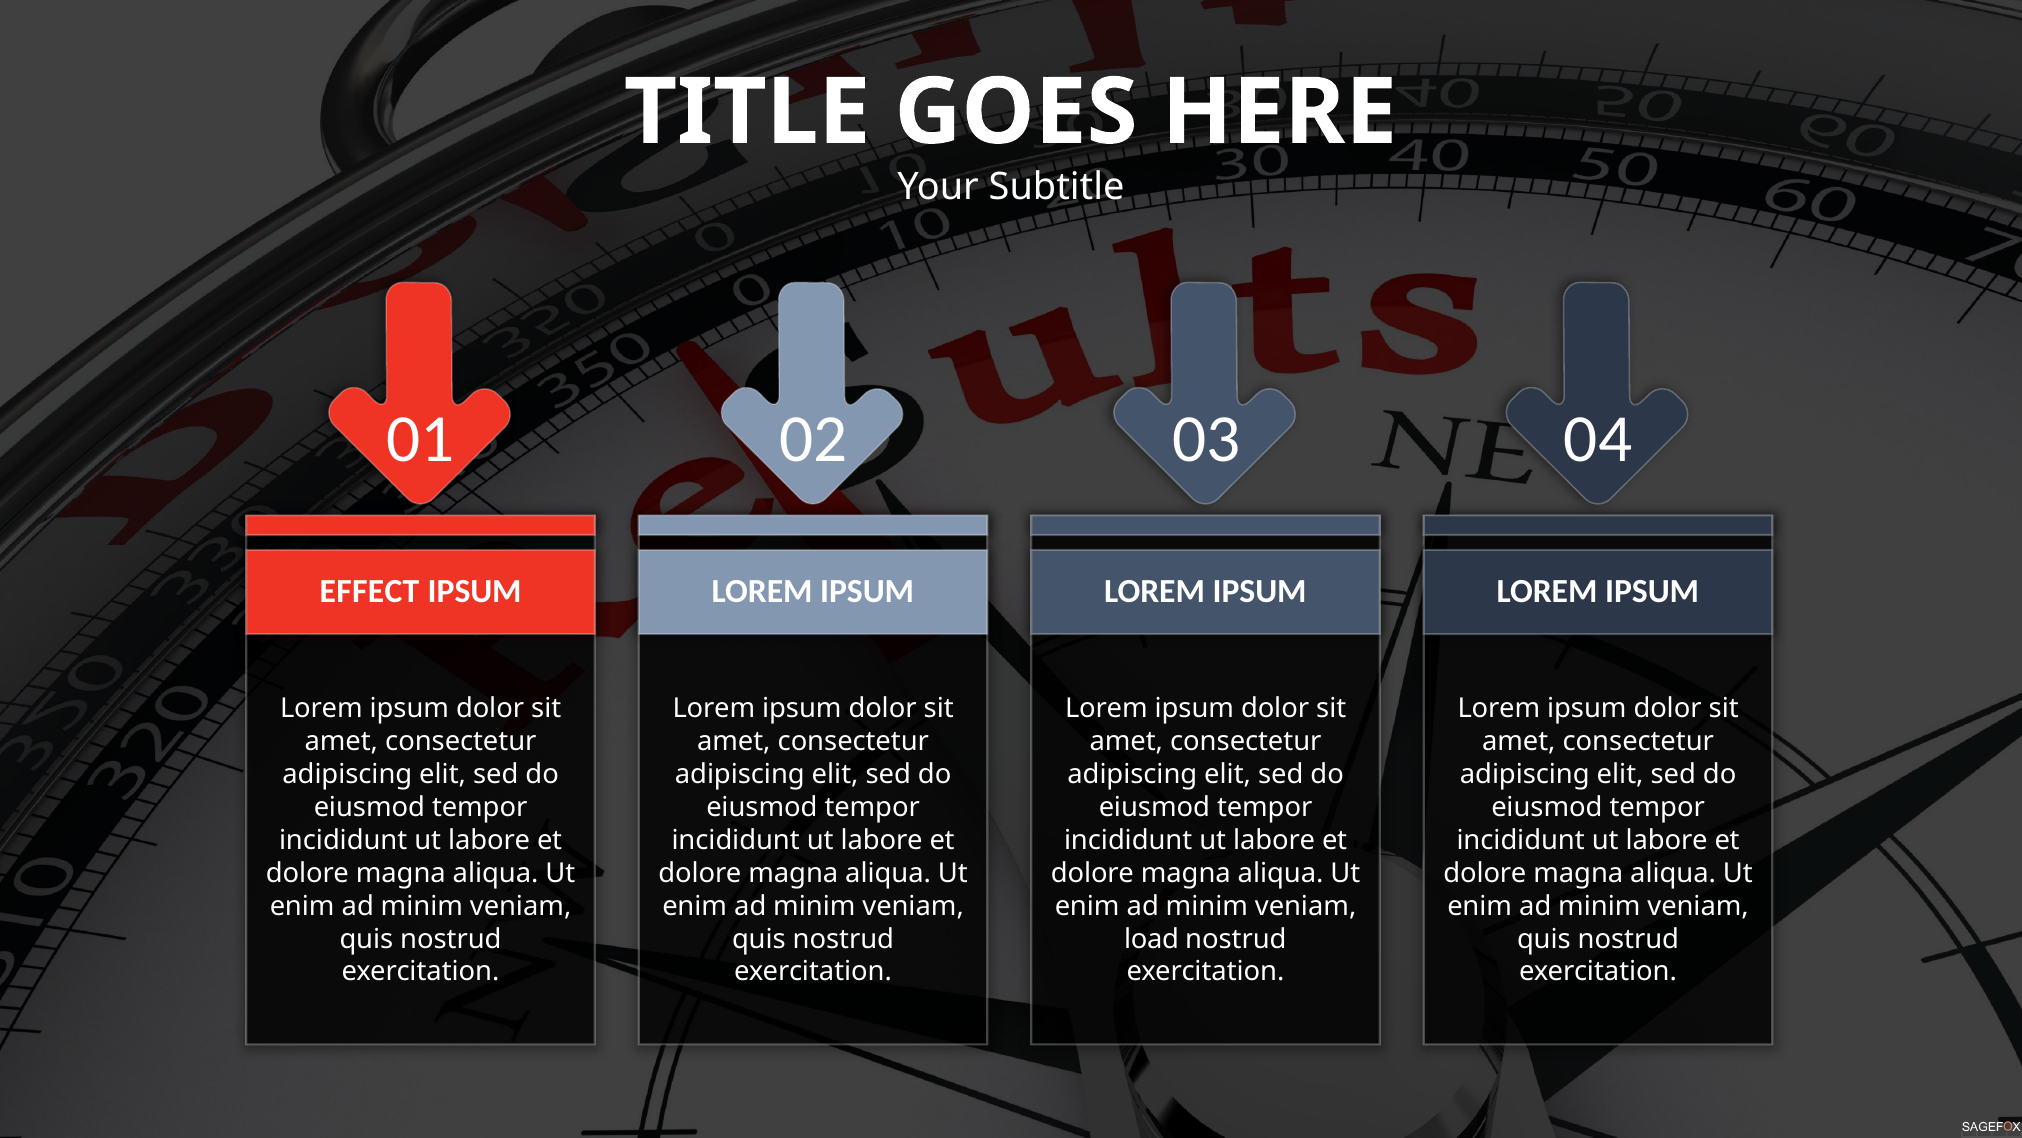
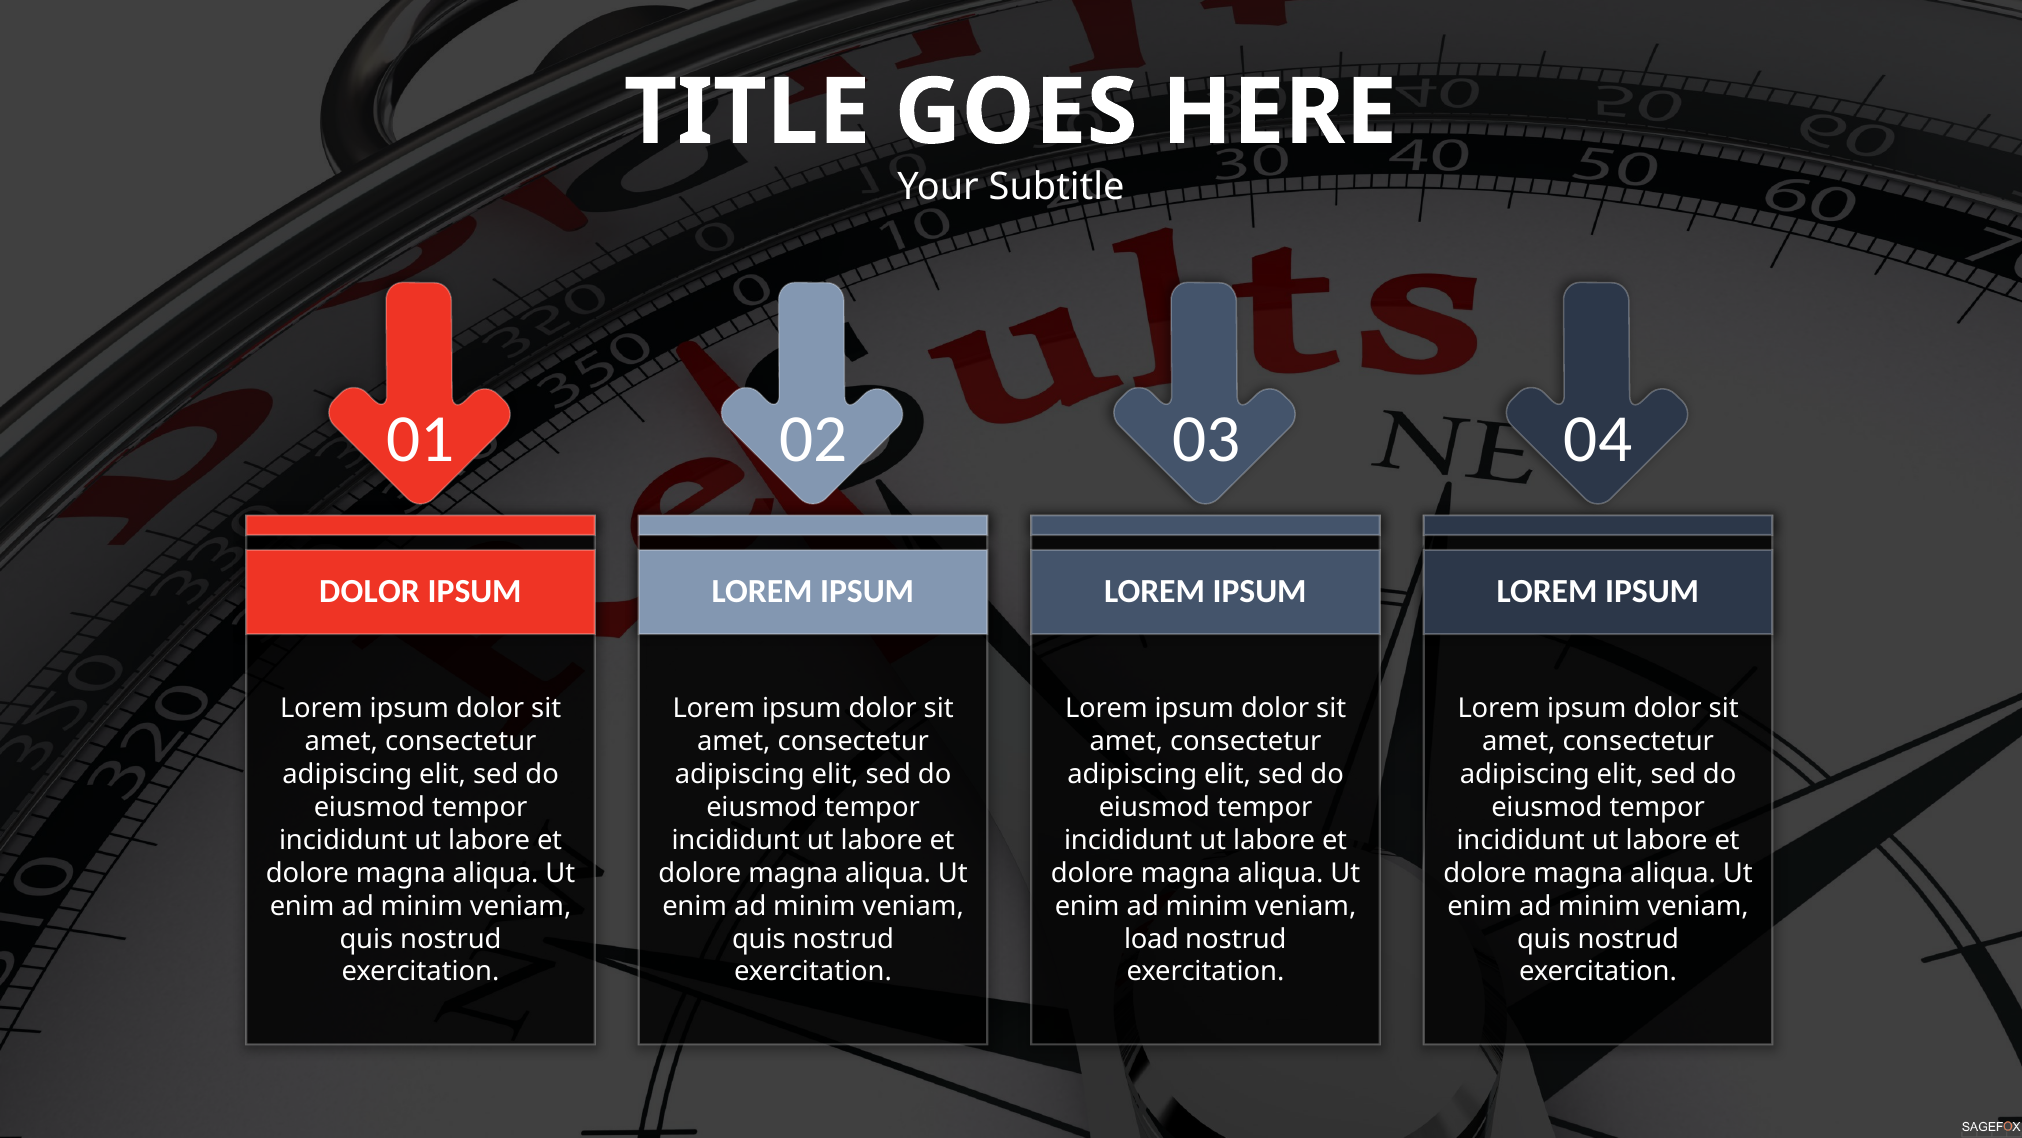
EFFECT at (369, 591): EFFECT -> DOLOR
